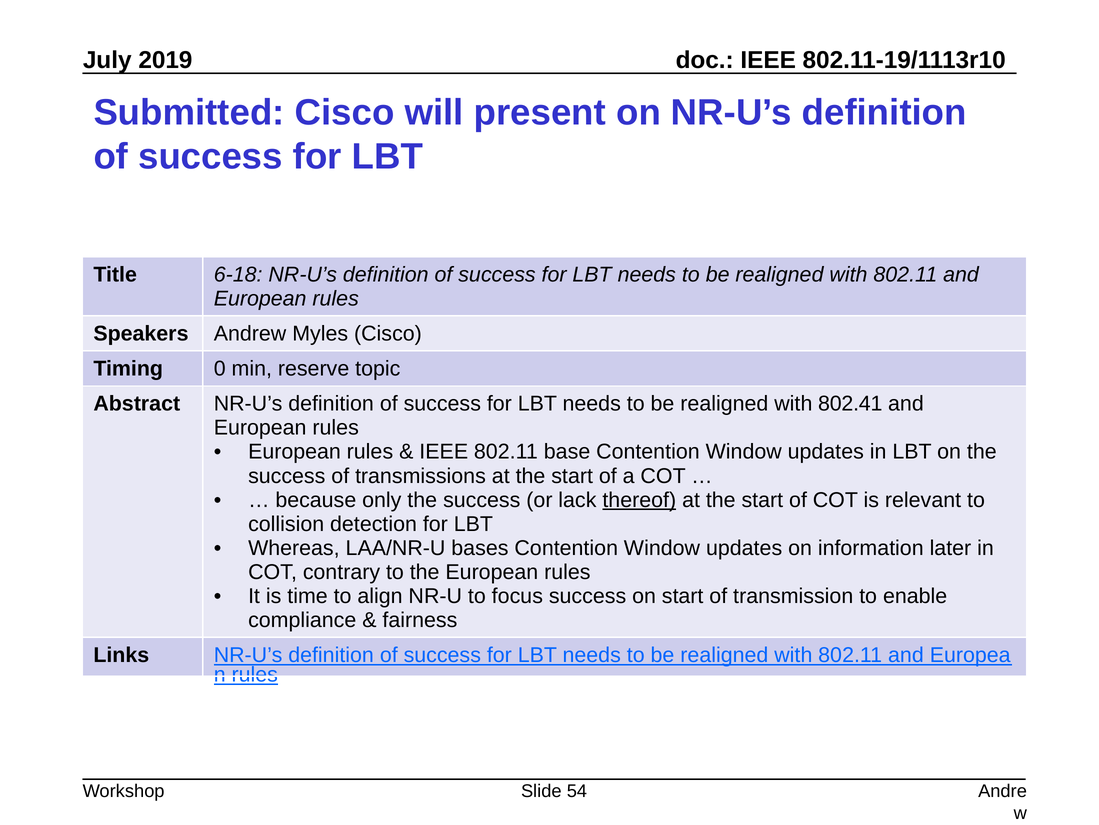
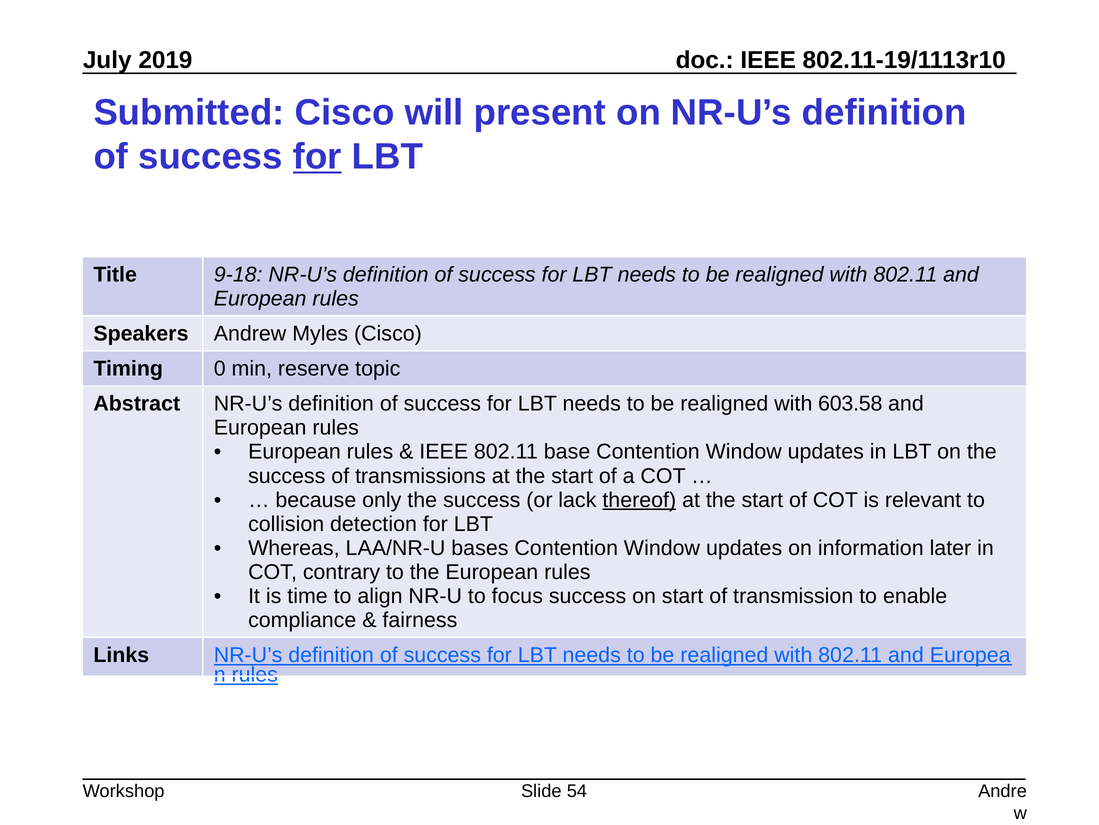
for at (317, 156) underline: none -> present
6-18: 6-18 -> 9-18
802.41: 802.41 -> 603.58
